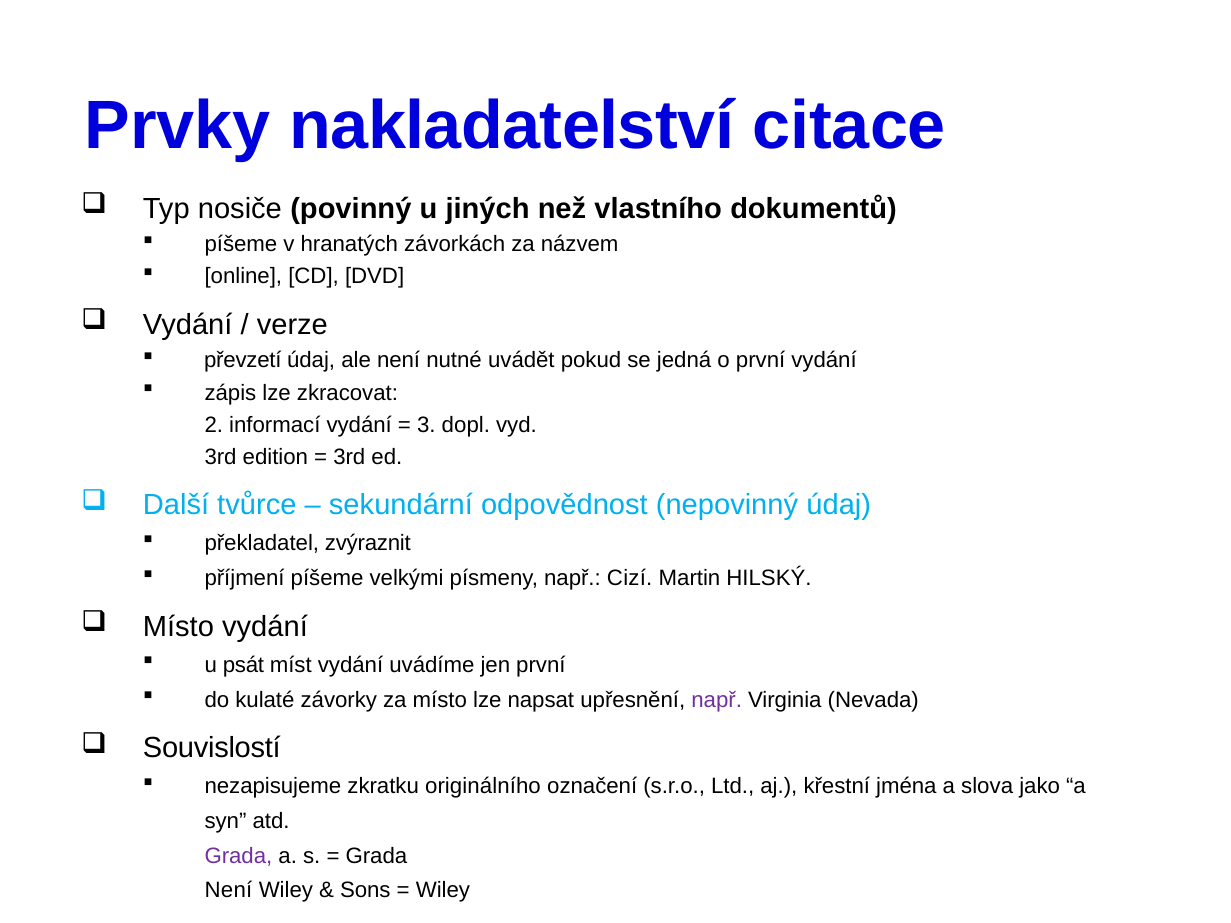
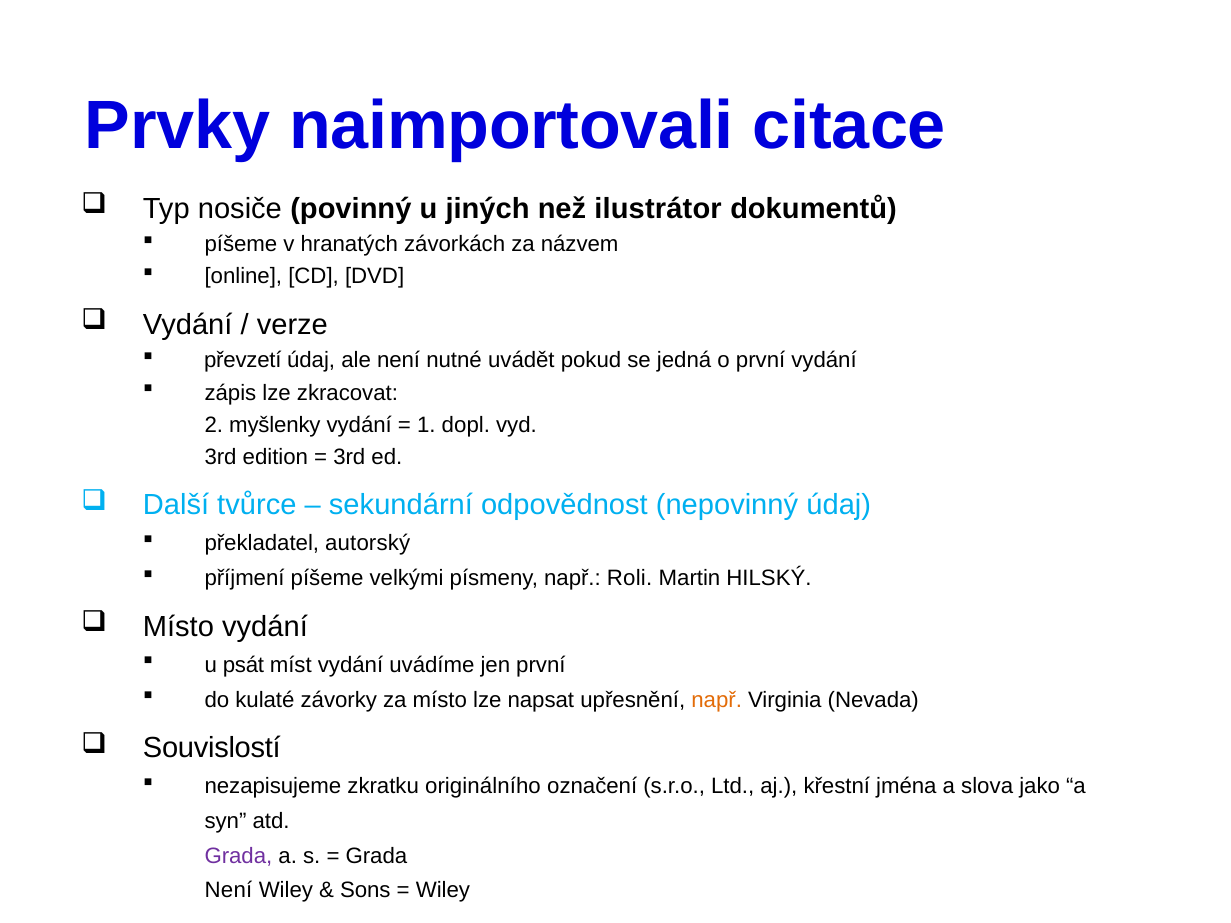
nakladatelství: nakladatelství -> naimportovali
vlastního: vlastního -> ilustrátor
informací: informací -> myšlenky
3: 3 -> 1
zvýraznit: zvýraznit -> autorský
Cizí: Cizí -> Roli
např at (717, 700) colour: purple -> orange
